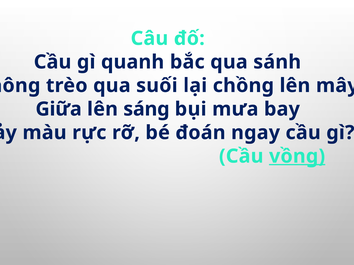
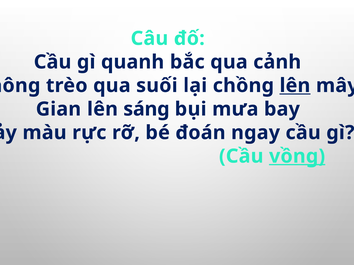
sánh: sánh -> cảnh
lên at (295, 86) underline: none -> present
Giữa: Giữa -> Gian
